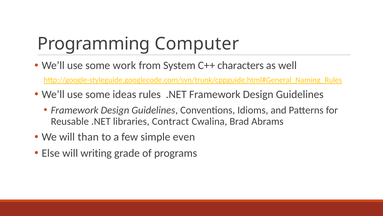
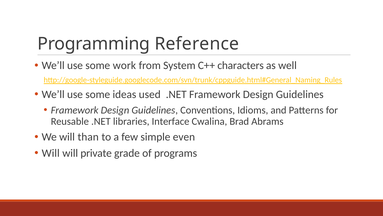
Computer: Computer -> Reference
rules: rules -> used
Contract: Contract -> Interface
Else at (51, 153): Else -> Will
writing: writing -> private
